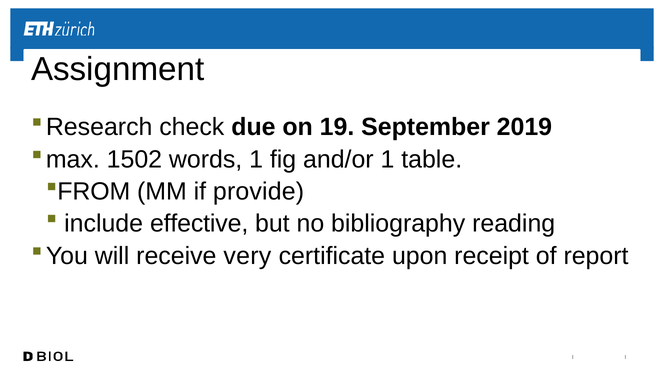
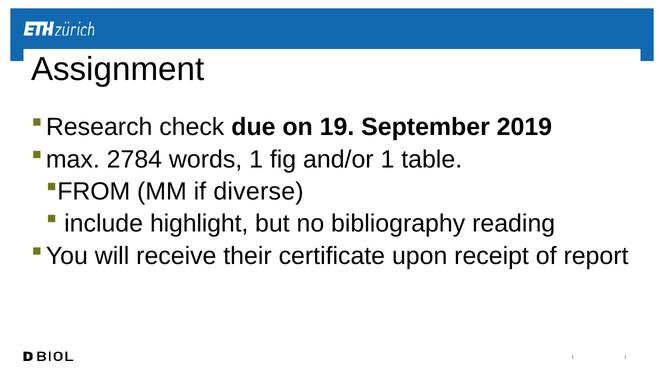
1502: 1502 -> 2784
provide: provide -> diverse
effective: effective -> highlight
very: very -> their
